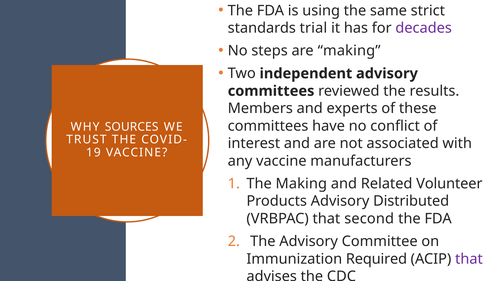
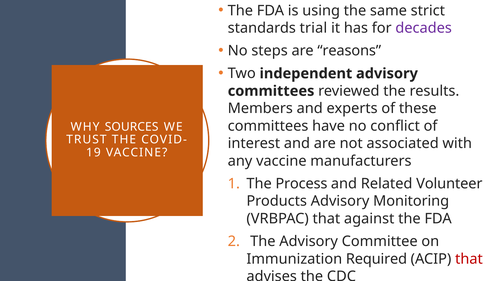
are making: making -> reasons
The Making: Making -> Process
Distributed: Distributed -> Monitoring
second: second -> against
that at (469, 259) colour: purple -> red
